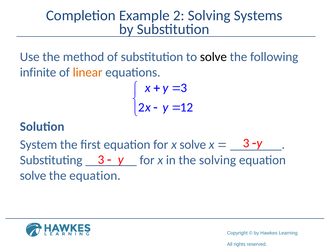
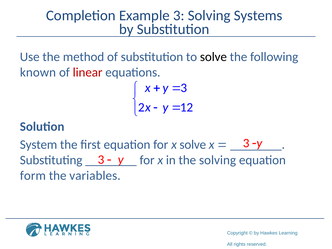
Example 2: 2 -> 3
infinite: infinite -> known
linear colour: orange -> red
solve at (33, 176): solve -> form
the equation: equation -> variables
